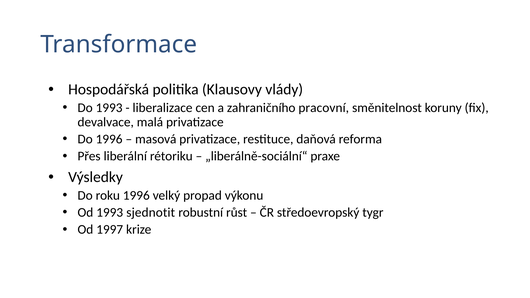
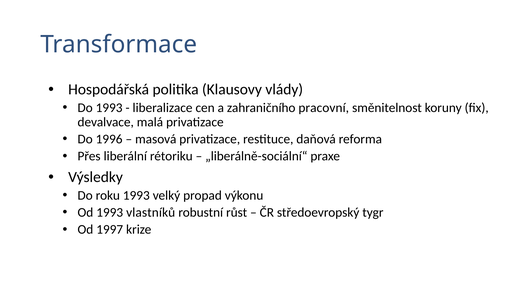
roku 1996: 1996 -> 1993
sjednotit: sjednotit -> vlastníků
